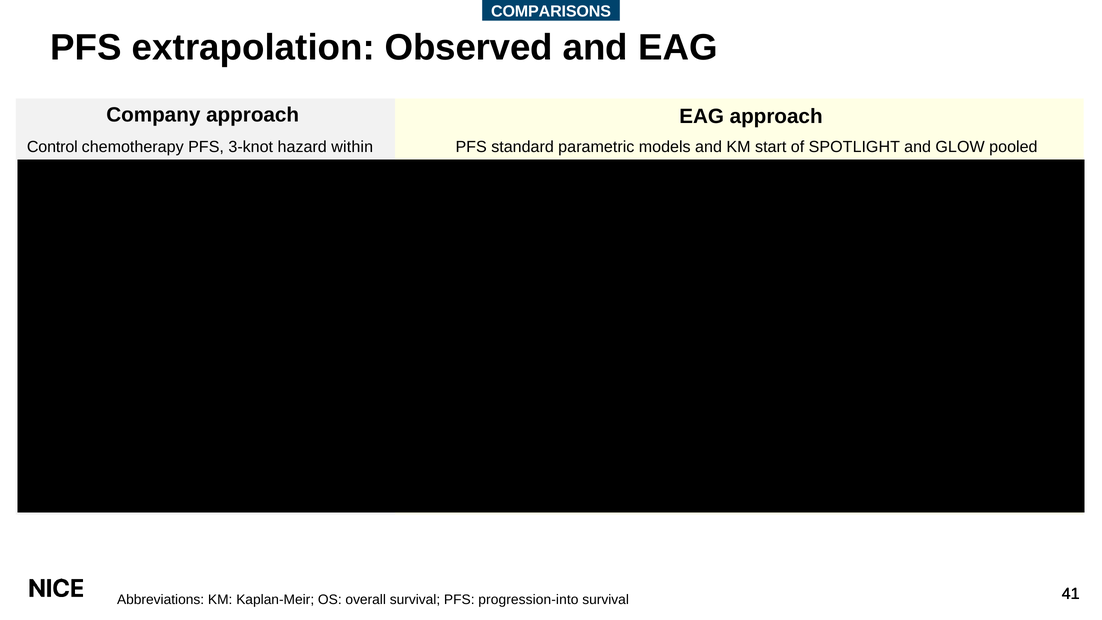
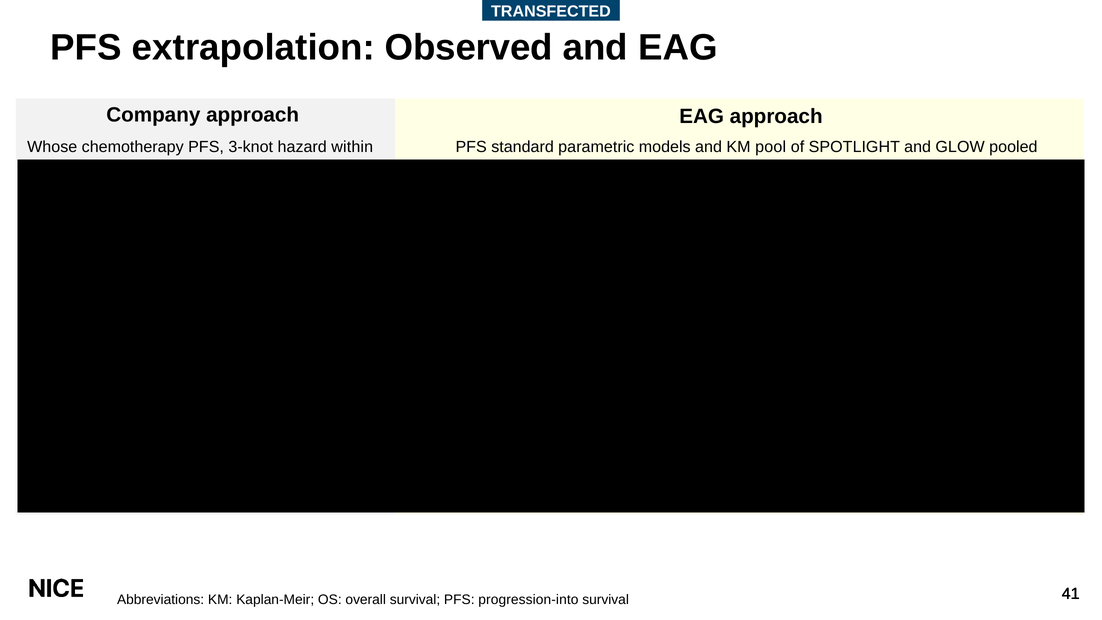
COMPARISONS: COMPARISONS -> TRANSFECTED
Control: Control -> Whose
start: start -> pool
